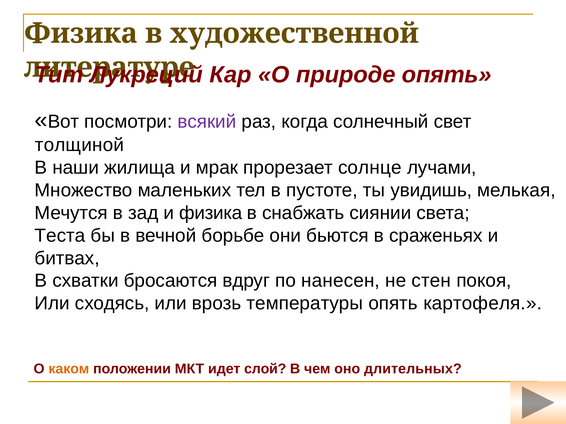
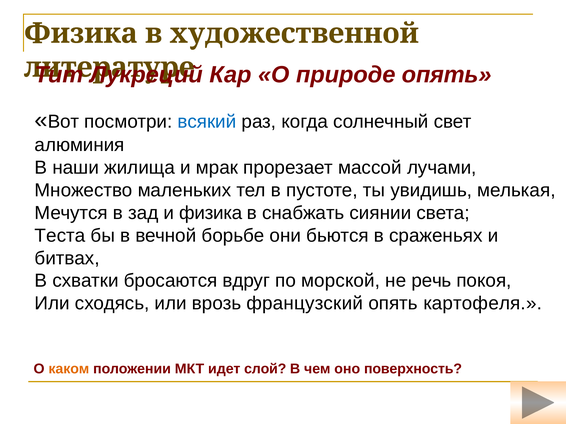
всякий colour: purple -> blue
толщиной: толщиной -> алюминия
солнце: солнце -> массой
нанесен: нанесен -> морской
стен: стен -> речь
температуры: температуры -> французский
длительных: длительных -> поверхность
